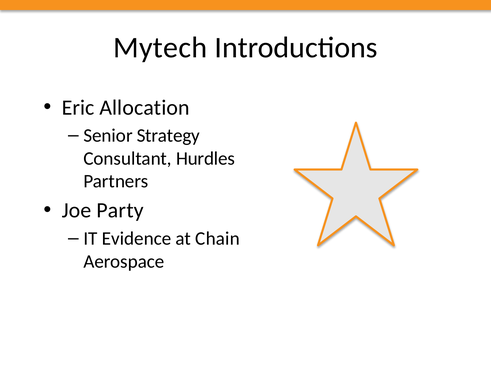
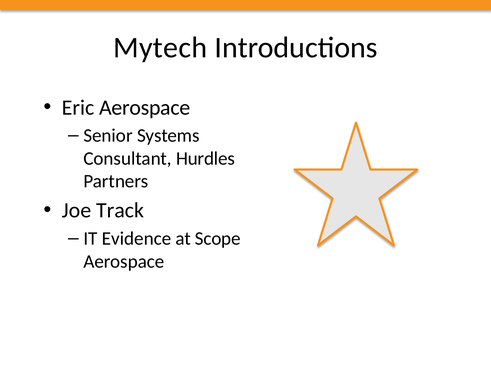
Eric Allocation: Allocation -> Aerospace
Strategy: Strategy -> Systems
Party: Party -> Track
Chain: Chain -> Scope
